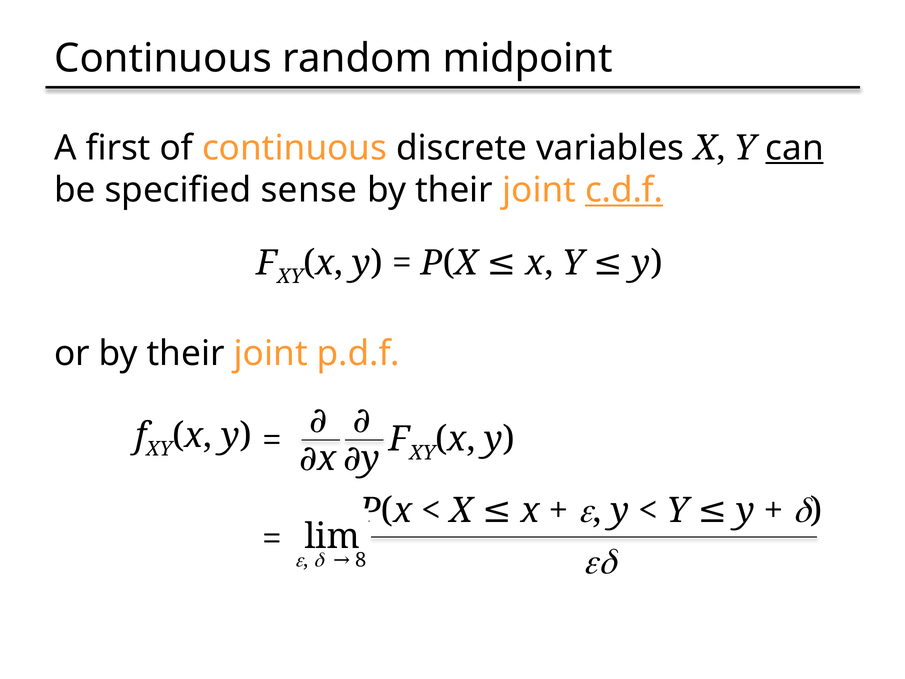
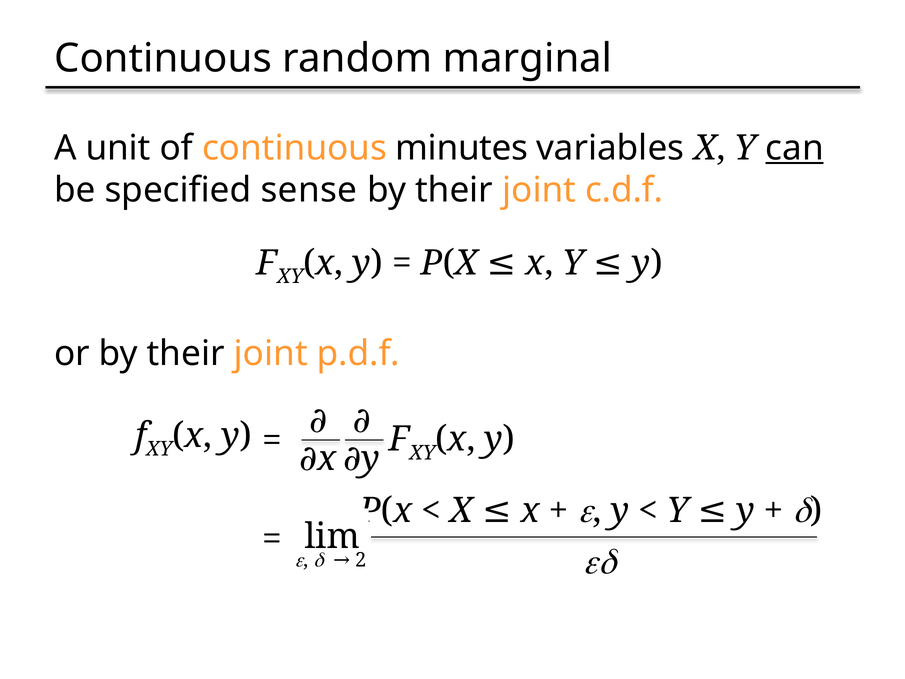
midpoint: midpoint -> marginal
first: first -> unit
discrete: discrete -> minutes
c.d.f underline: present -> none
8: 8 -> 2
